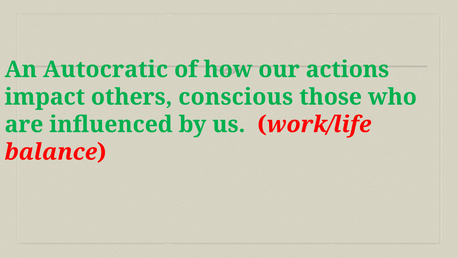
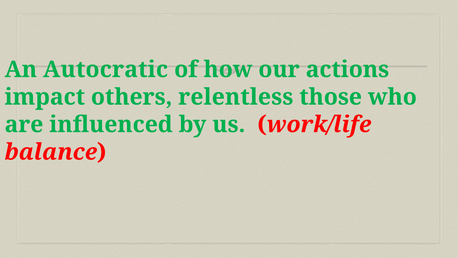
conscious: conscious -> relentless
